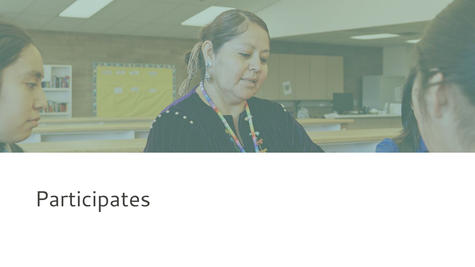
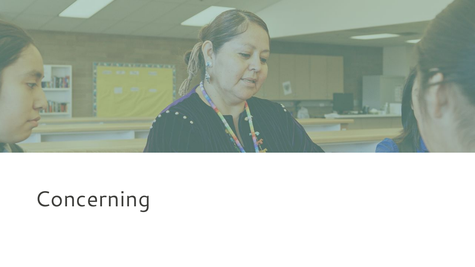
Participates: Participates -> Concerning
